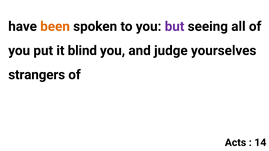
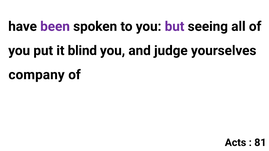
been colour: orange -> purple
strangers: strangers -> company
14: 14 -> 81
